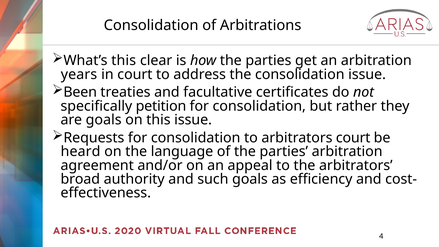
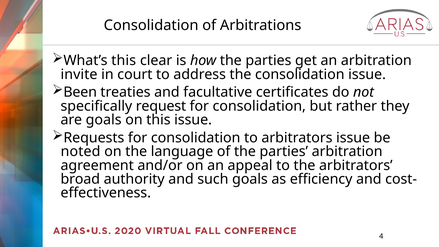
years: years -> invite
petition: petition -> request
arbitrators court: court -> issue
heard: heard -> noted
